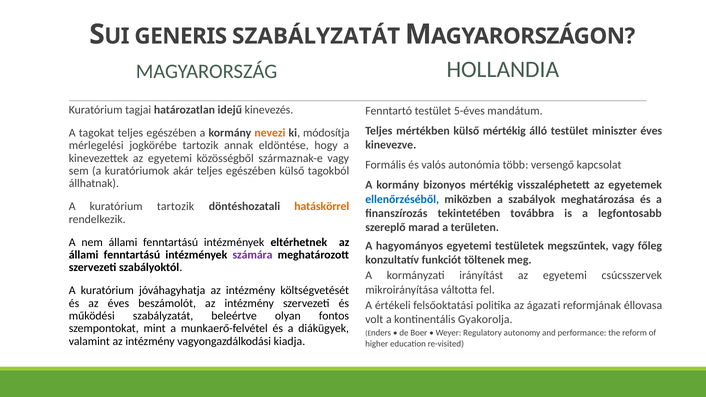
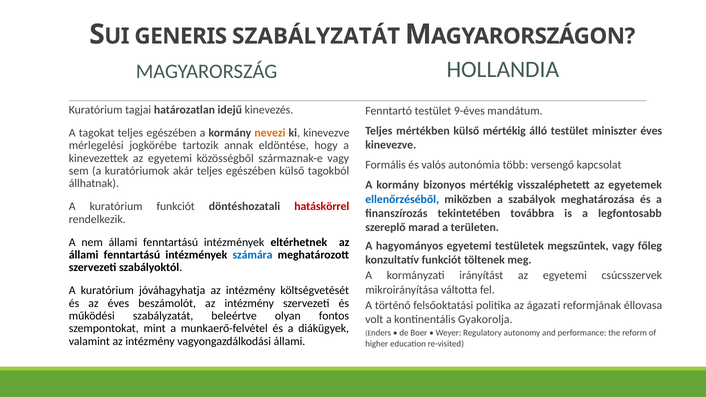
5-éves: 5-éves -> 9-éves
ki módosítja: módosítja -> kinevezve
kuratórium tartozik: tartozik -> funkciót
hatáskörrel colour: orange -> red
számára colour: purple -> blue
értékeli: értékeli -> történő
vagyongazdálkodási kiadja: kiadja -> állami
